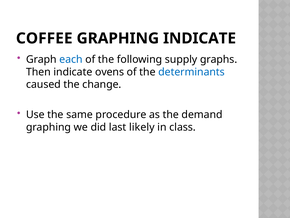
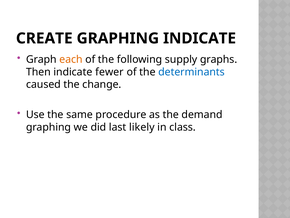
COFFEE: COFFEE -> CREATE
each colour: blue -> orange
ovens: ovens -> fewer
